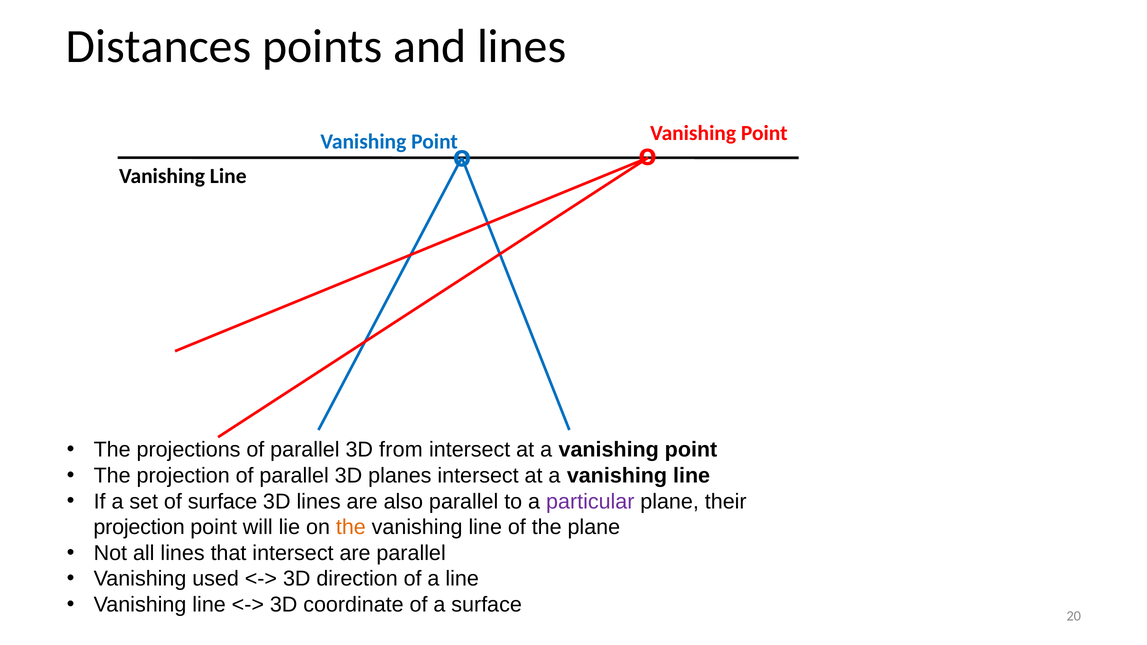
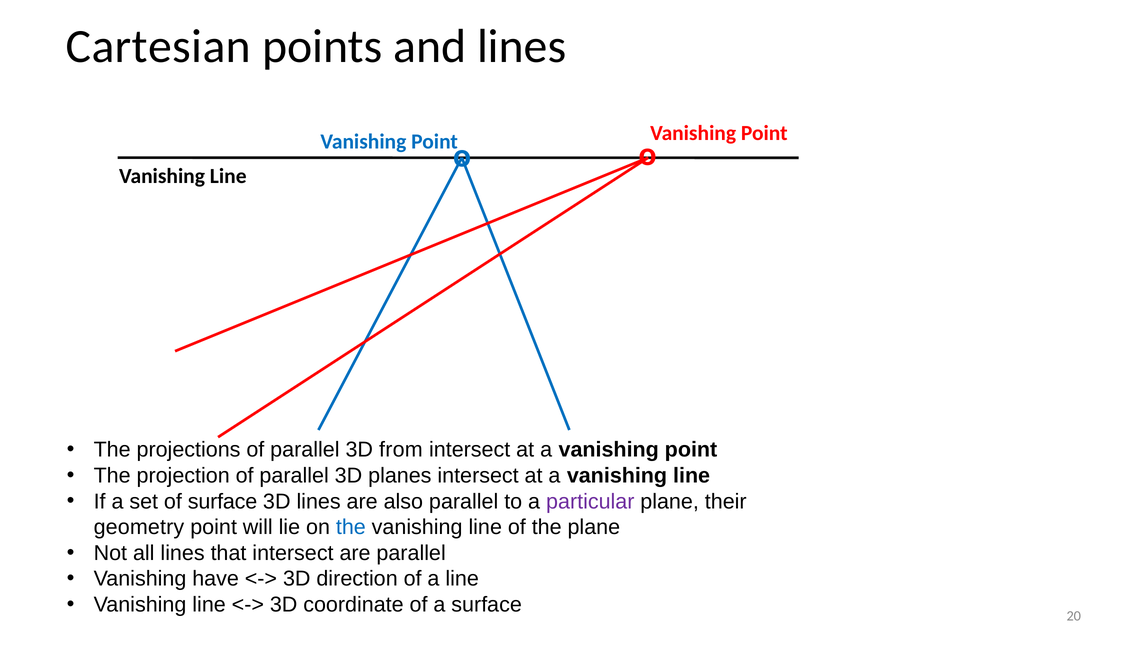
Distances: Distances -> Cartesian
projection at (139, 527): projection -> geometry
the at (351, 527) colour: orange -> blue
used: used -> have
